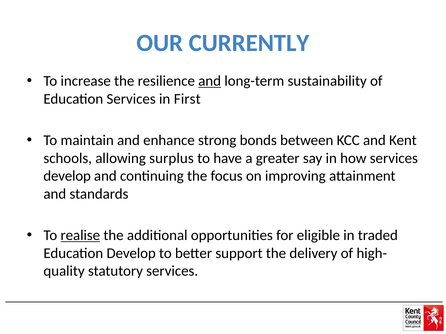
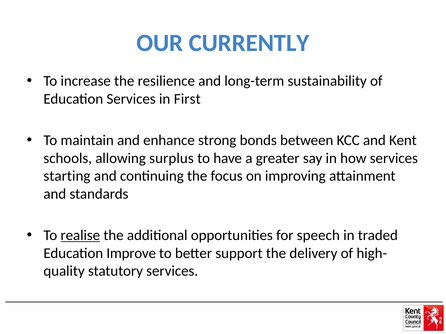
and at (210, 81) underline: present -> none
develop at (67, 176): develop -> starting
eligible: eligible -> speech
Education Develop: Develop -> Improve
